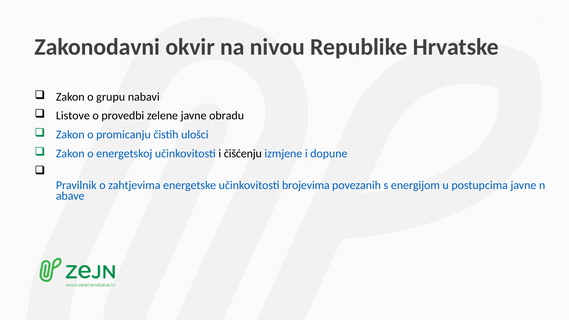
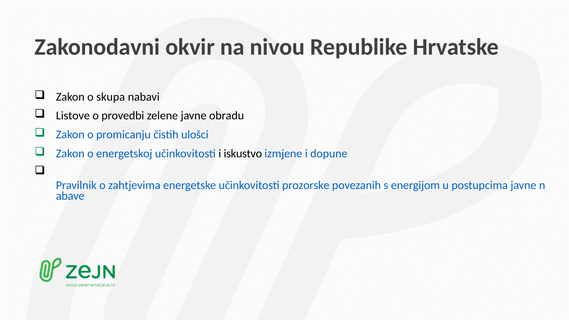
grupu: grupu -> skupa
čišćenju: čišćenju -> iskustvo
brojevima: brojevima -> prozorske
